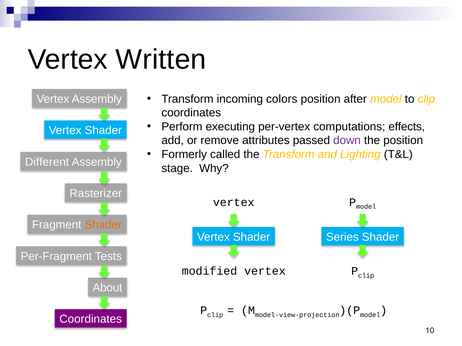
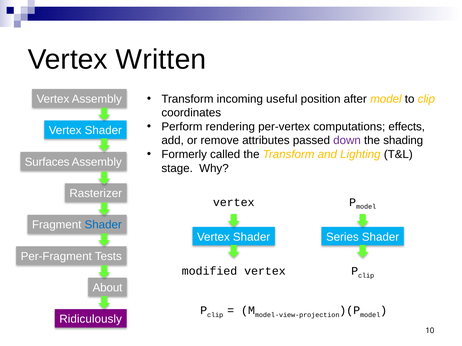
colors: colors -> useful
executing: executing -> rendering
the position: position -> shading
Different: Different -> Surfaces
Shader at (103, 225) colour: orange -> blue
Coordinates at (91, 320): Coordinates -> Ridiculously
